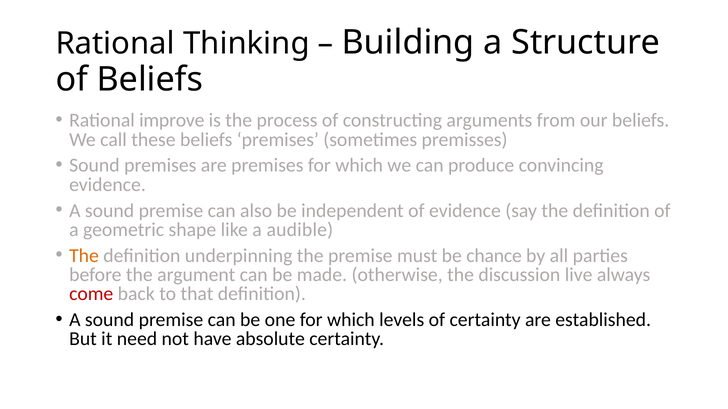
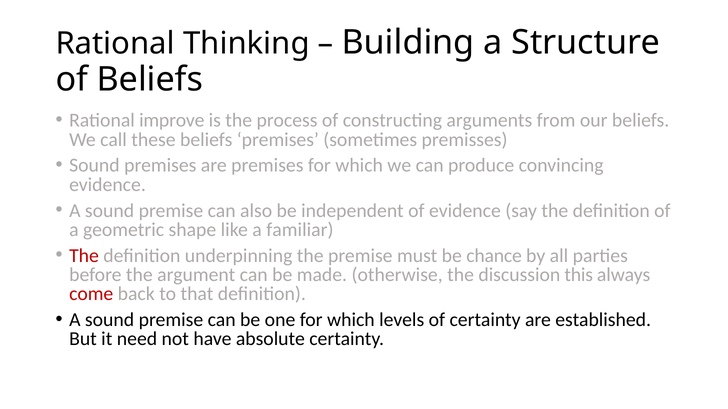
audible: audible -> familiar
The at (84, 256) colour: orange -> red
live: live -> this
